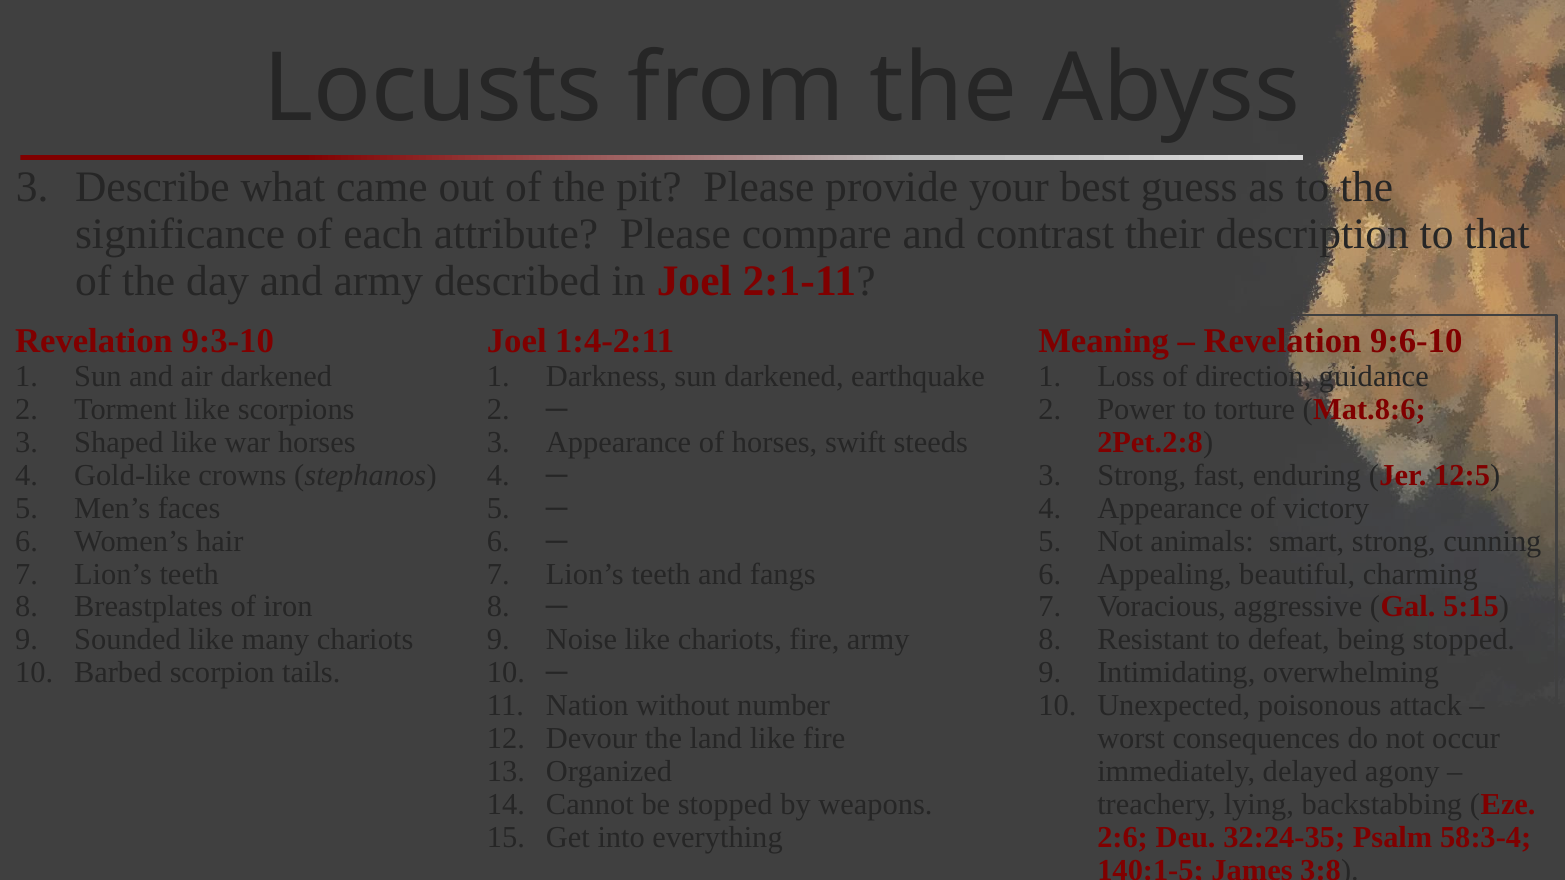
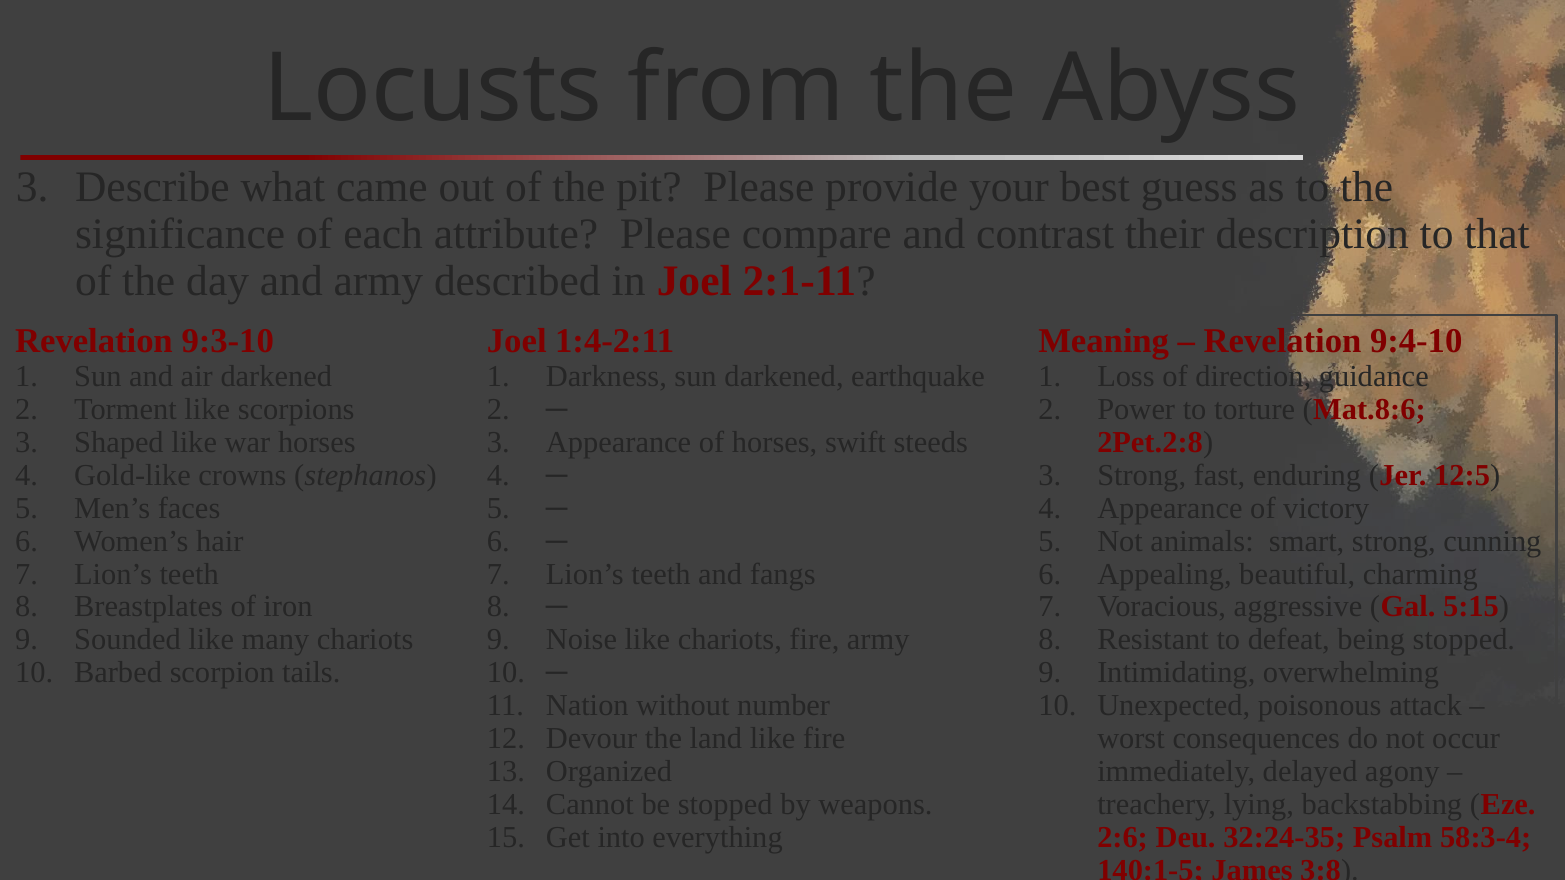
9:6-10: 9:6-10 -> 9:4-10
